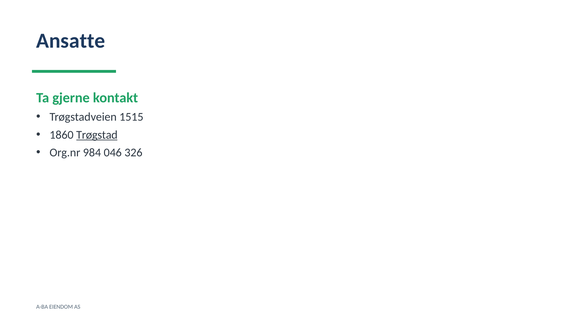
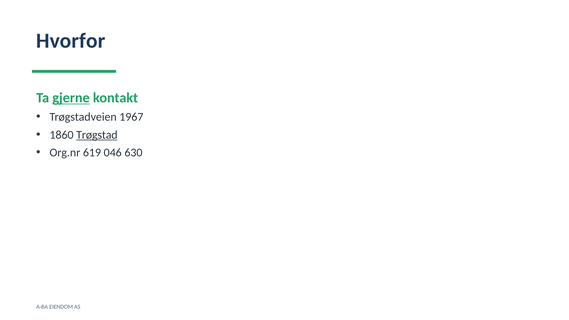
Ansatte: Ansatte -> Hvorfor
gjerne underline: none -> present
1515: 1515 -> 1967
984: 984 -> 619
326: 326 -> 630
